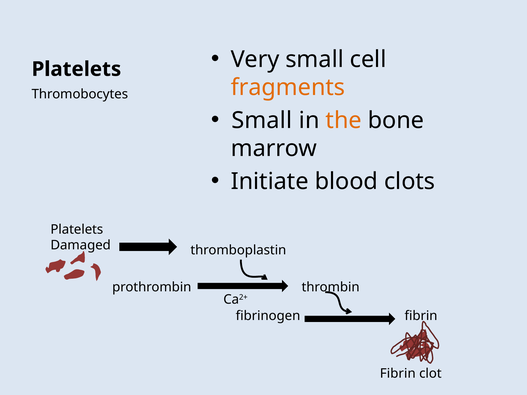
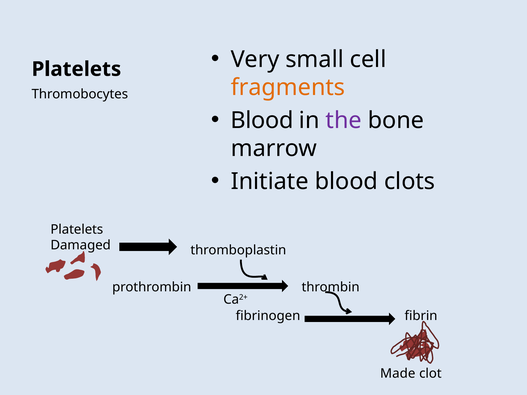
Small at (262, 120): Small -> Blood
the colour: orange -> purple
Fibrin at (398, 374): Fibrin -> Made
